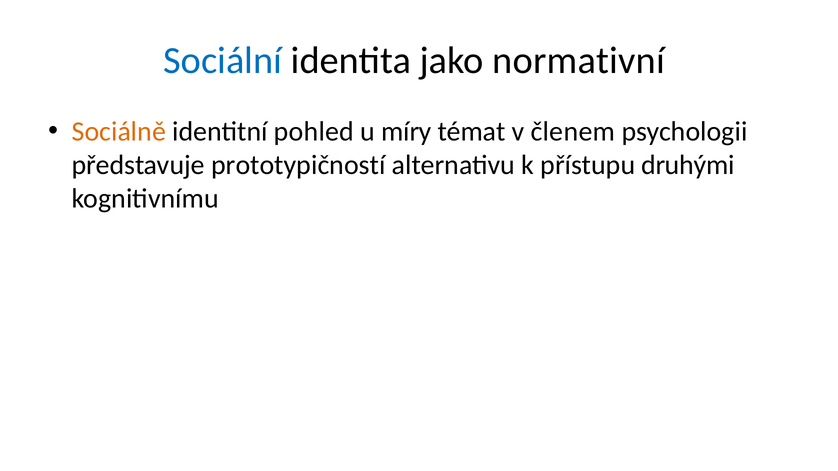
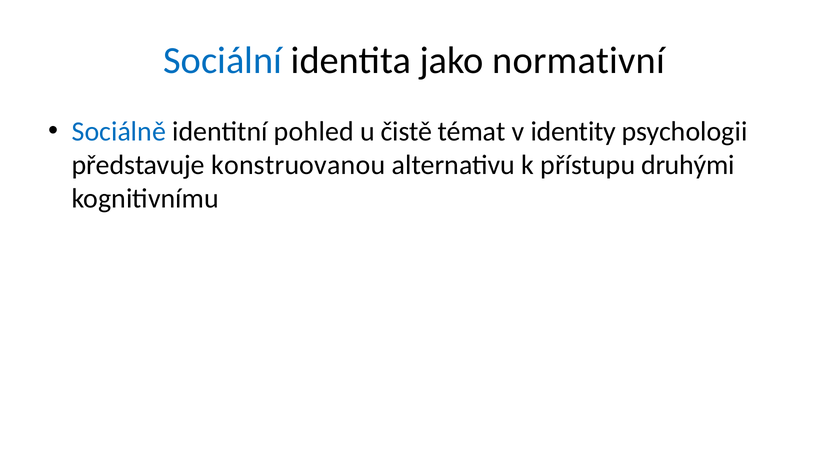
Sociálně colour: orange -> blue
míry: míry -> čistě
členem: členem -> identity
prototypičností: prototypičností -> konstruovanou
